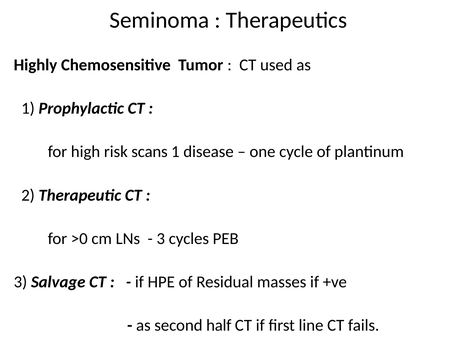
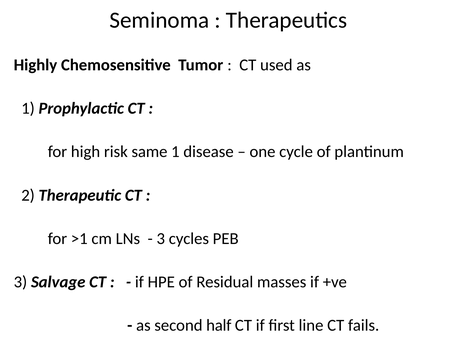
scans: scans -> same
>0: >0 -> >1
